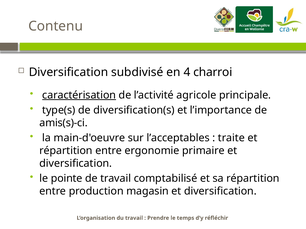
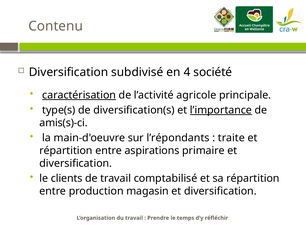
charroi: charroi -> société
l’importance underline: none -> present
l’acceptables: l’acceptables -> l’répondants
ergonomie: ergonomie -> aspirations
pointe: pointe -> clients
